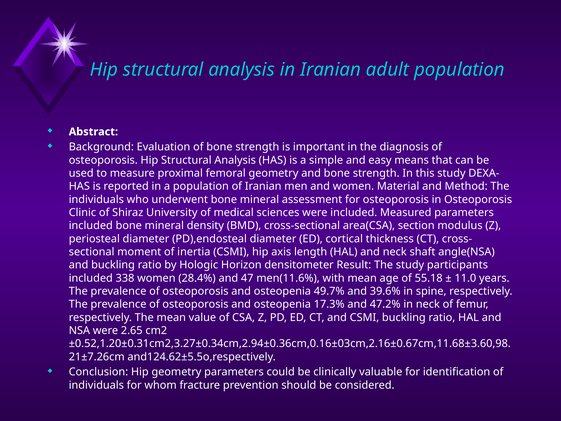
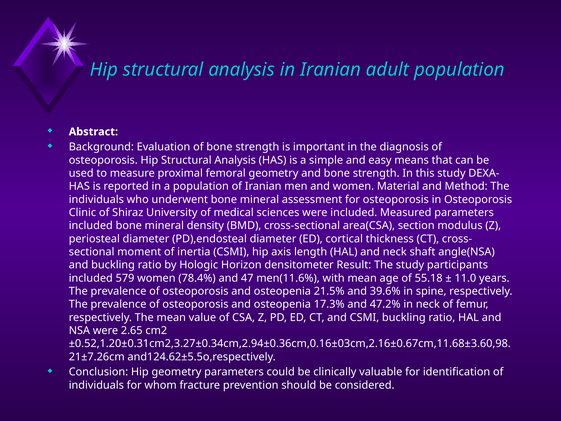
338: 338 -> 579
28.4%: 28.4% -> 78.4%
49.7%: 49.7% -> 21.5%
